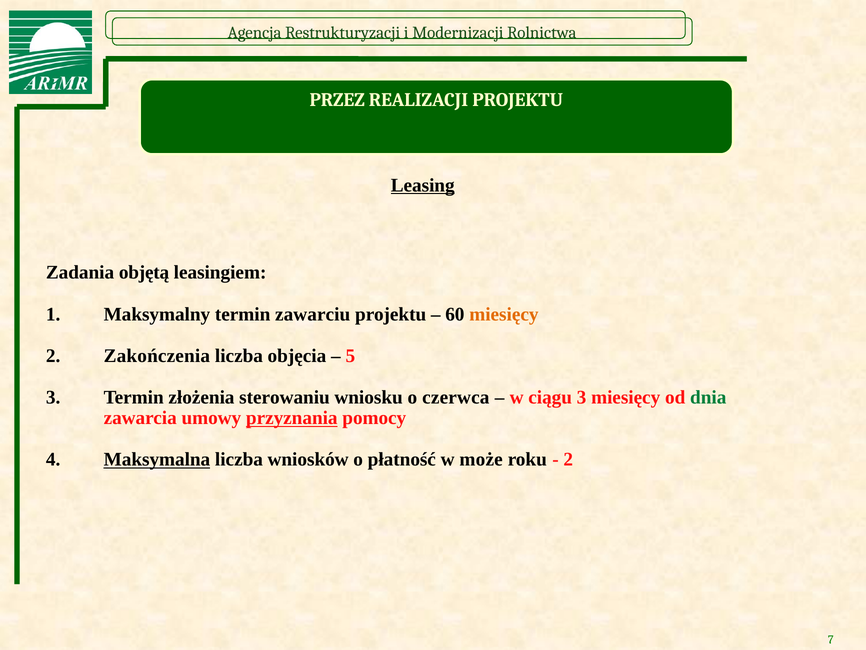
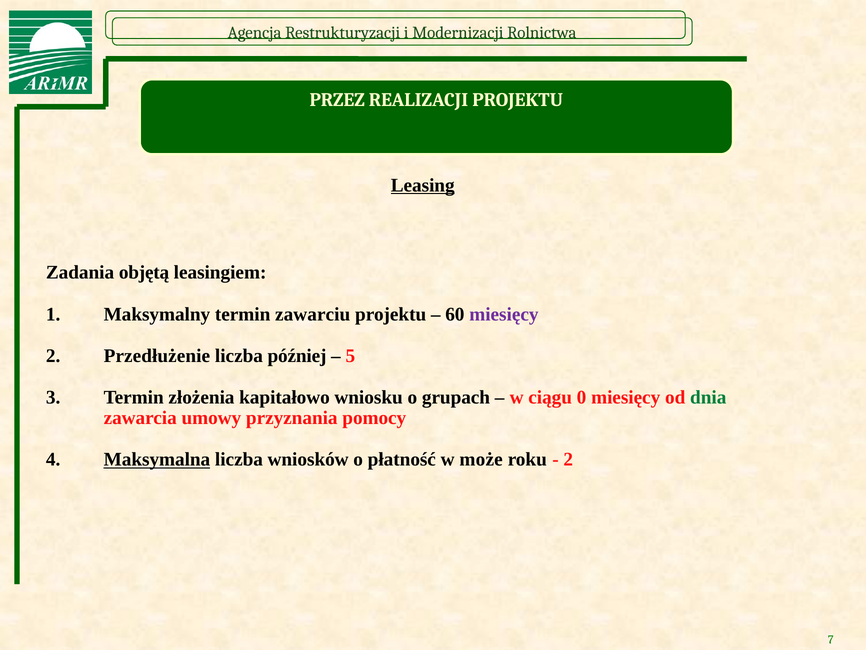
miesięcy at (504, 314) colour: orange -> purple
Zakończenia: Zakończenia -> Przedłużenie
objęcia: objęcia -> później
sterowaniu: sterowaniu -> kapitałowo
czerwca: czerwca -> grupach
ciągu 3: 3 -> 0
przyznania underline: present -> none
